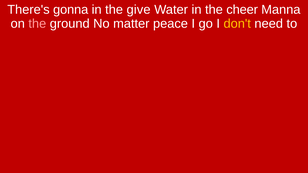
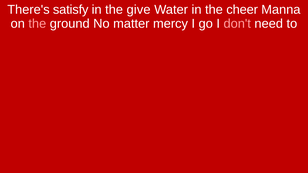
gonna: gonna -> satisfy
peace: peace -> mercy
don't colour: yellow -> pink
